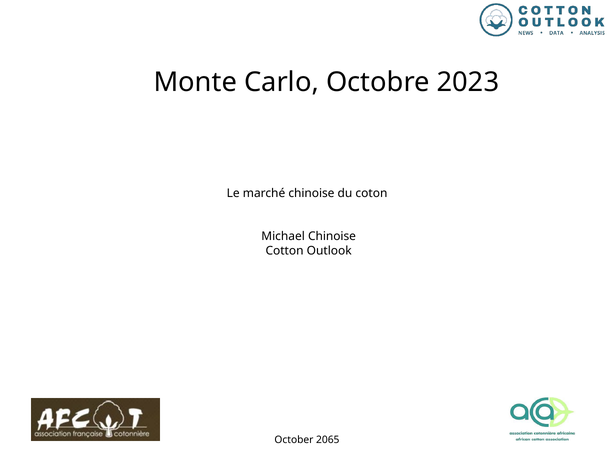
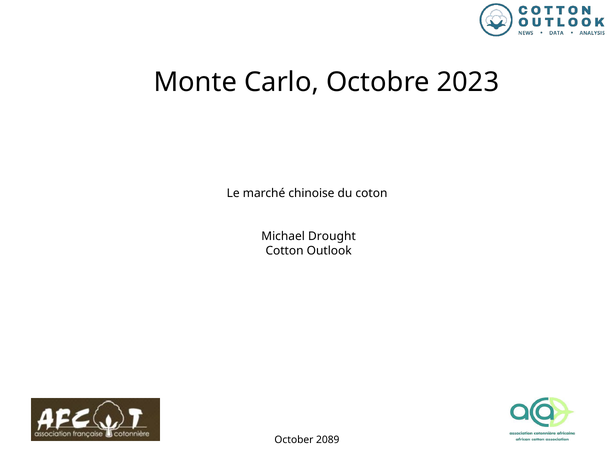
Michael Chinoise: Chinoise -> Drought
2065: 2065 -> 2089
